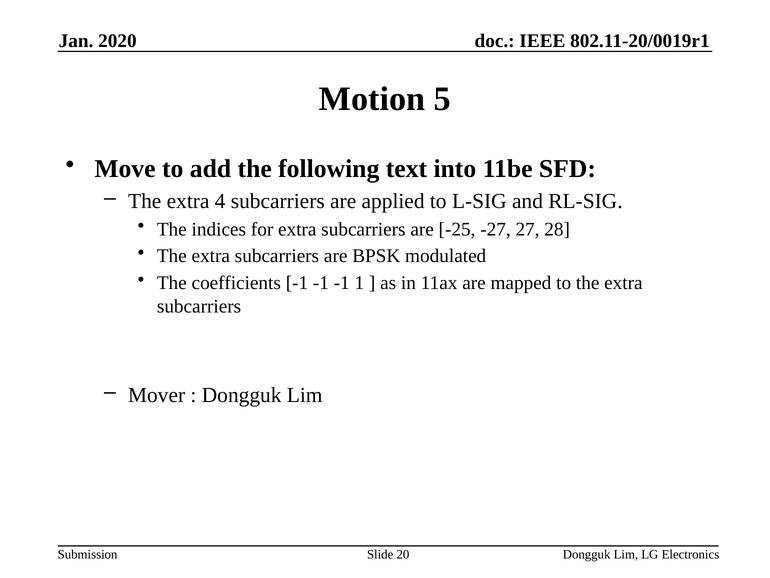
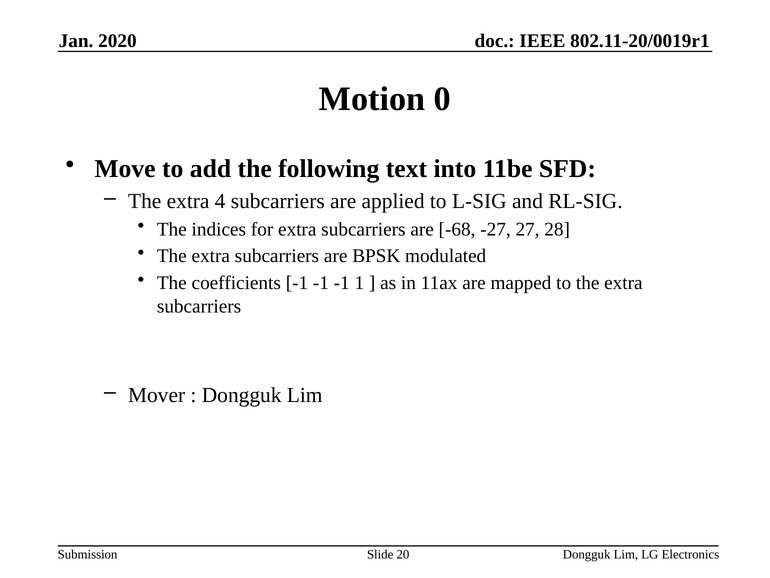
5: 5 -> 0
-25: -25 -> -68
